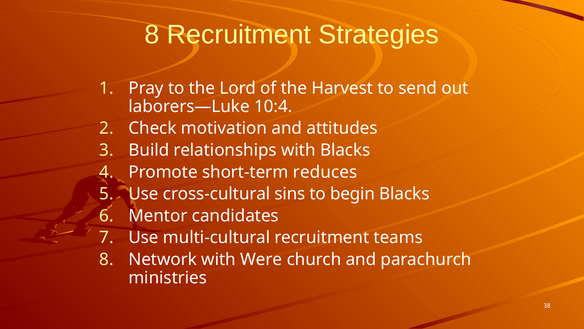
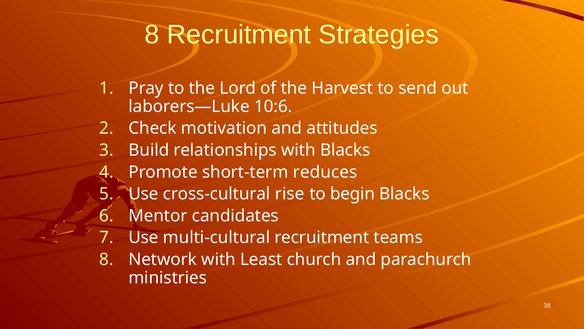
10:4: 10:4 -> 10:6
sins: sins -> rise
Were: Were -> Least
